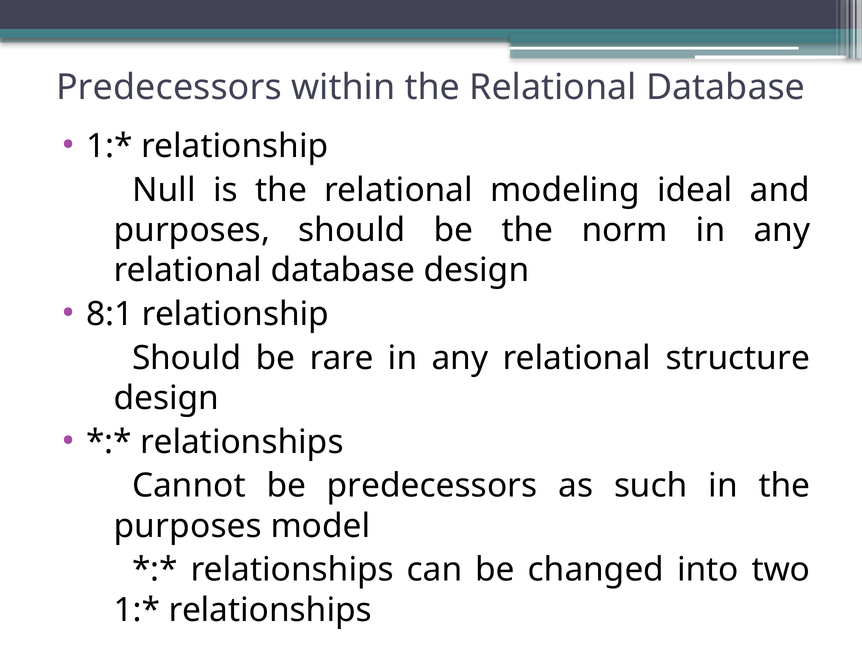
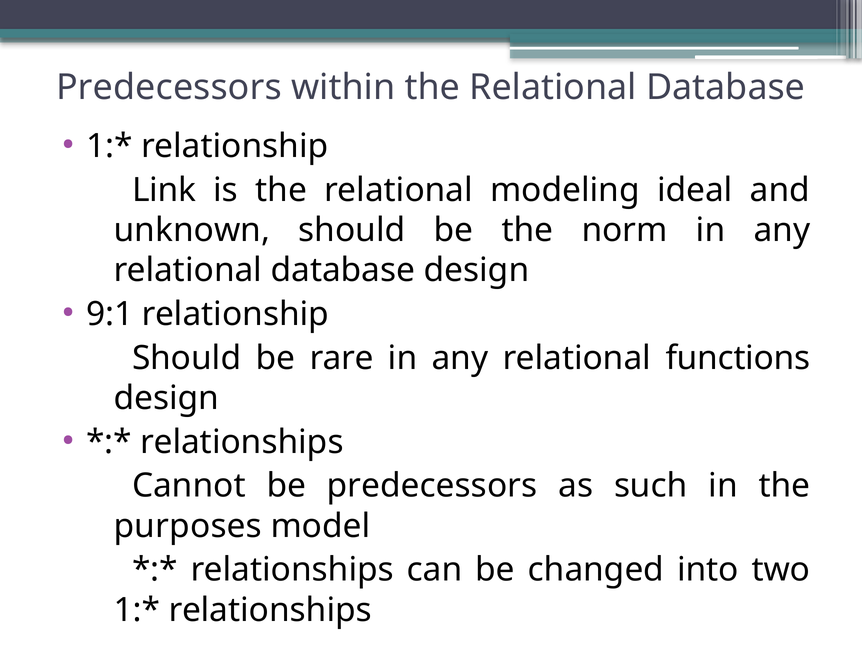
Null: Null -> Link
purposes at (192, 230): purposes -> unknown
8:1: 8:1 -> 9:1
structure: structure -> functions
